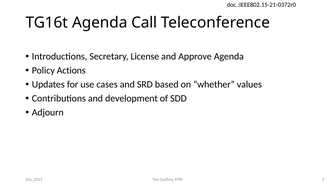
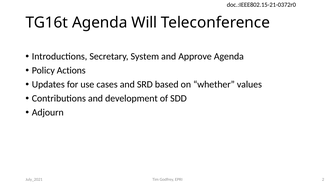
Call: Call -> Will
License: License -> System
